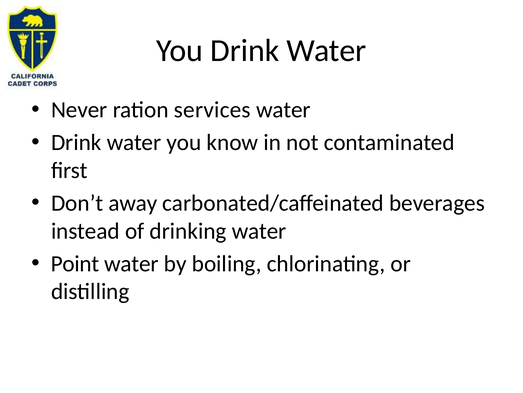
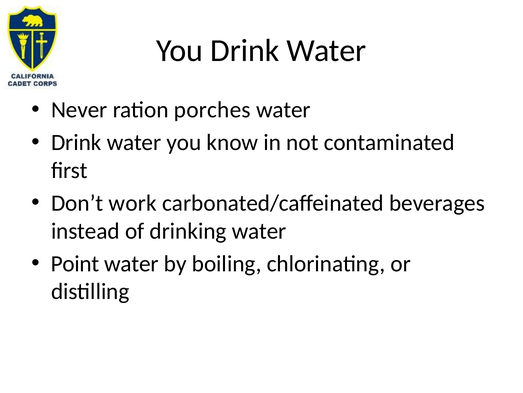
services: services -> porches
away: away -> work
